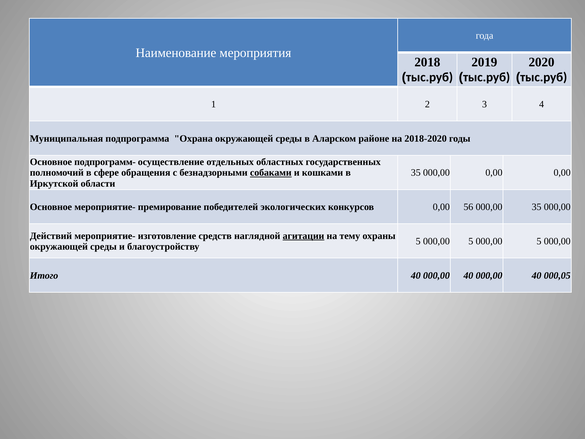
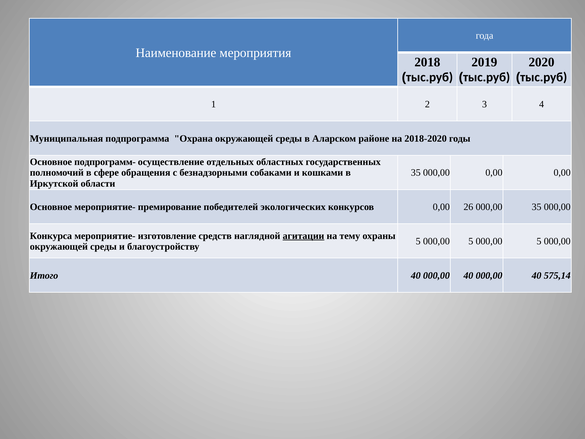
собаками underline: present -> none
56: 56 -> 26
Действий: Действий -> Конкурса
000,05: 000,05 -> 575,14
